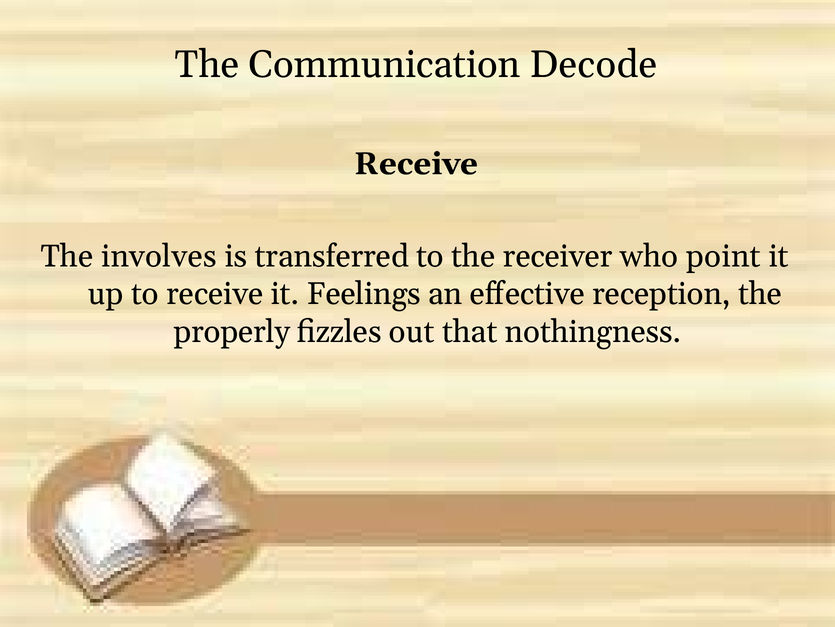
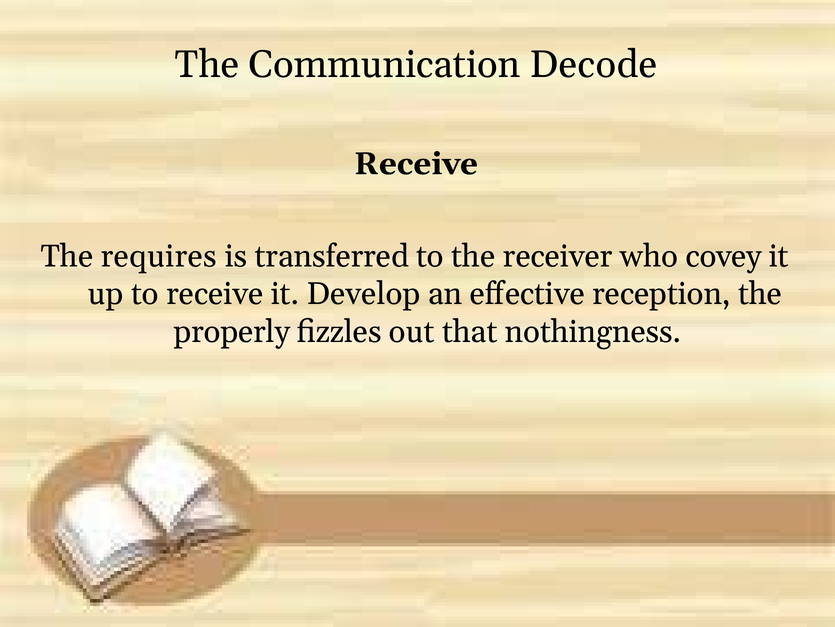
involves: involves -> requires
point: point -> covey
Feelings: Feelings -> Develop
